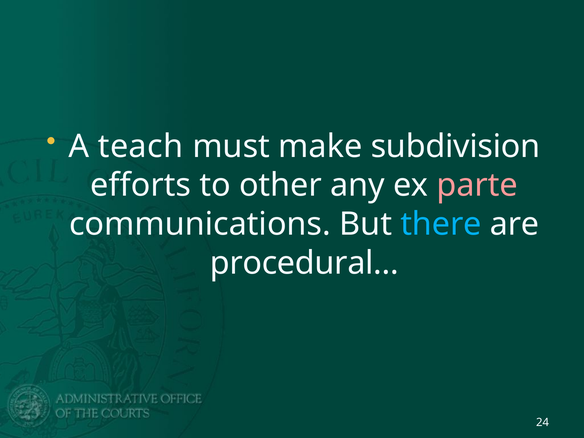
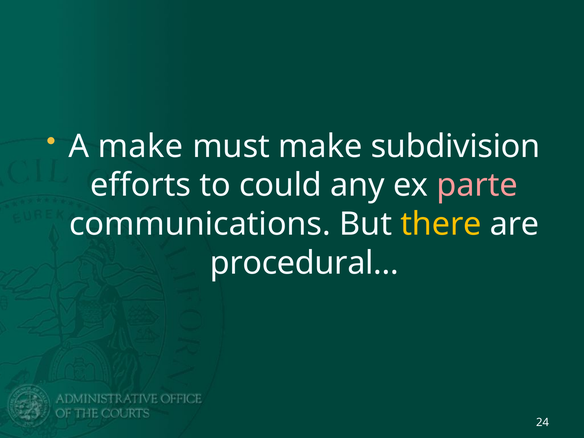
A teach: teach -> make
other: other -> could
there colour: light blue -> yellow
